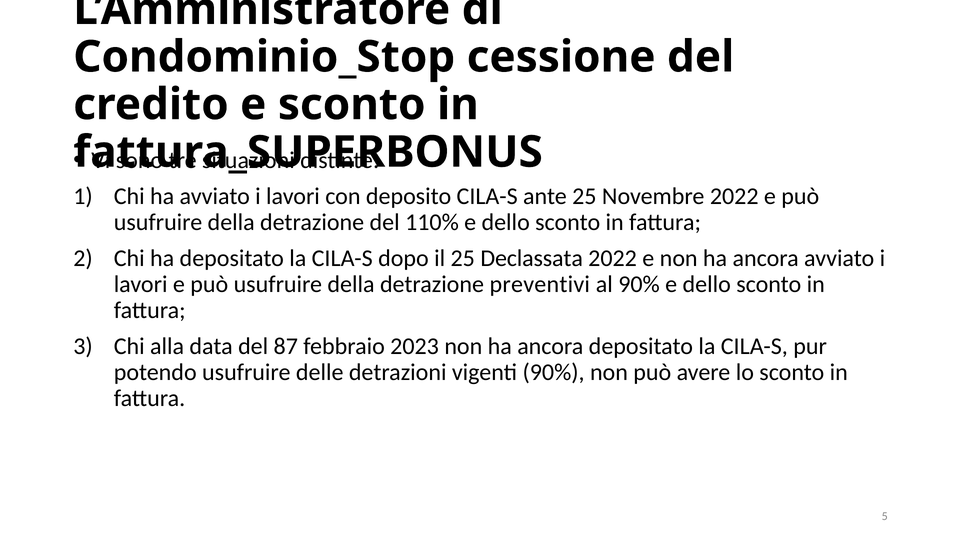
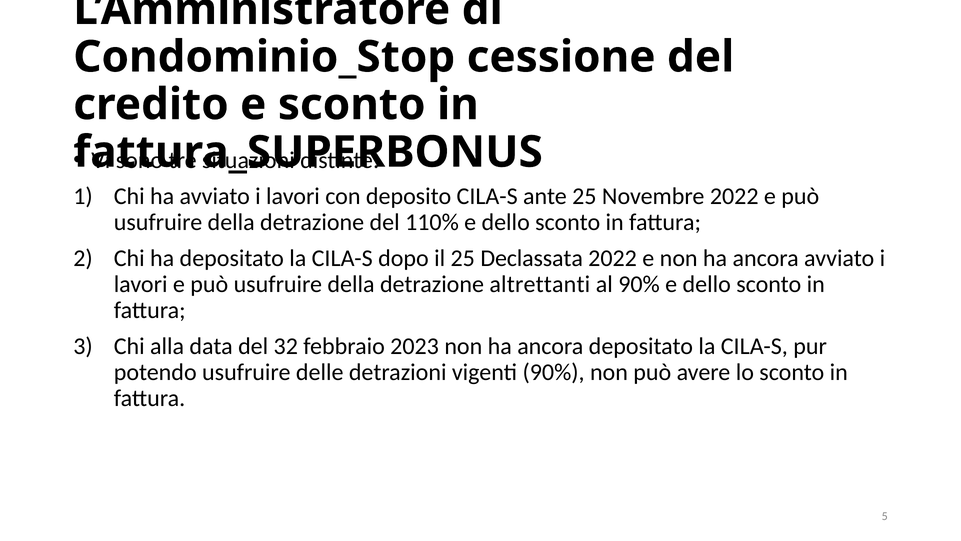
preventivi: preventivi -> altrettanti
87: 87 -> 32
